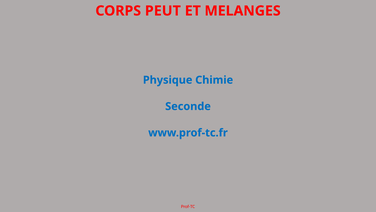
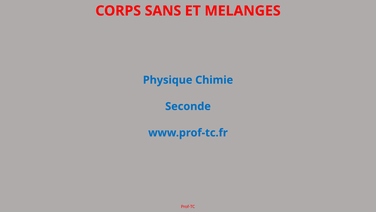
PEUT: PEUT -> SANS
